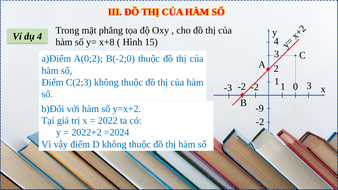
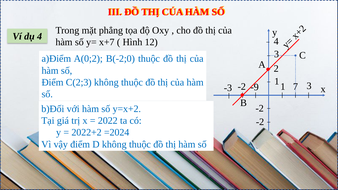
x+8: x+8 -> x+7
15: 15 -> 12
-2 at (255, 87): -2 -> -9
0: 0 -> 7
-9 at (260, 108): -9 -> -2
